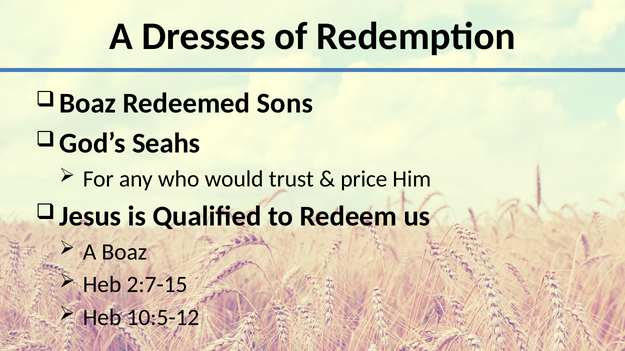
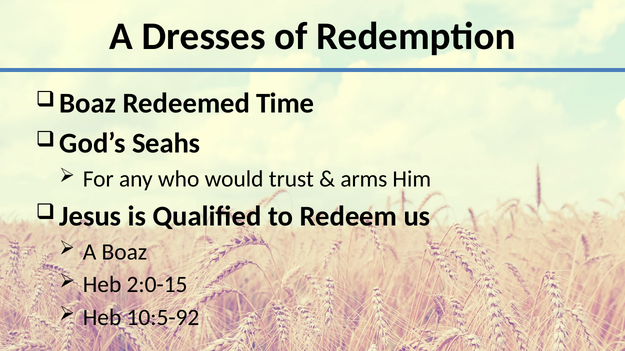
Sons: Sons -> Time
price: price -> arms
2:7-15: 2:7-15 -> 2:0-15
10:5-12: 10:5-12 -> 10:5-92
